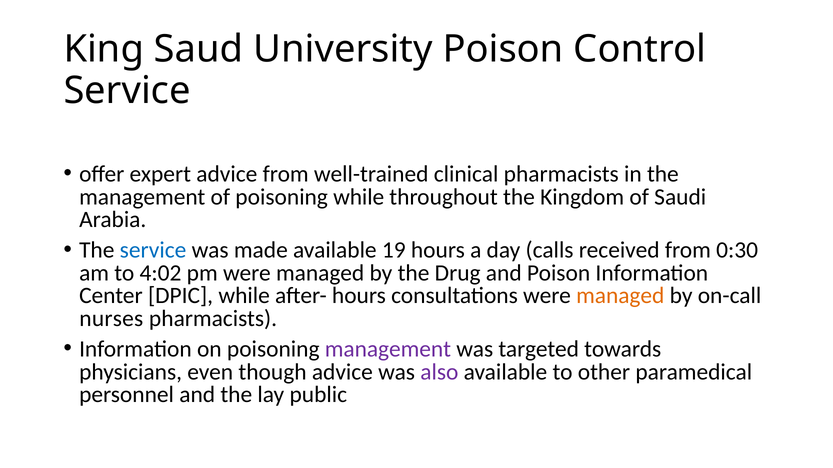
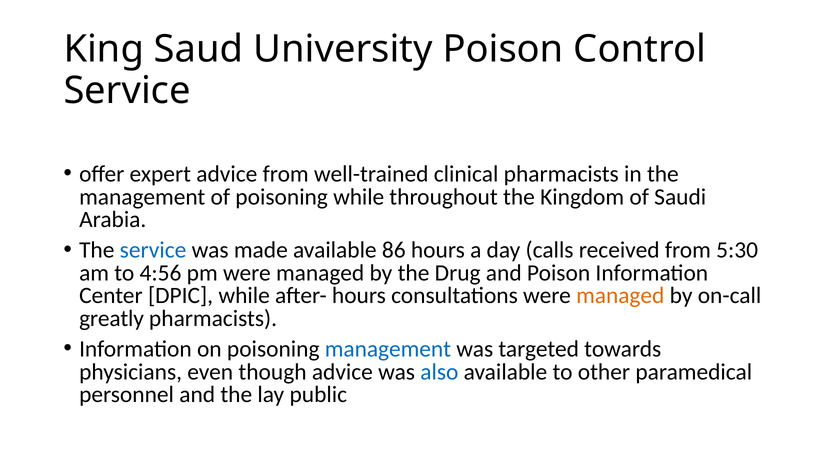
19: 19 -> 86
0:30: 0:30 -> 5:30
4:02: 4:02 -> 4:56
nurses: nurses -> greatly
management at (388, 349) colour: purple -> blue
also colour: purple -> blue
